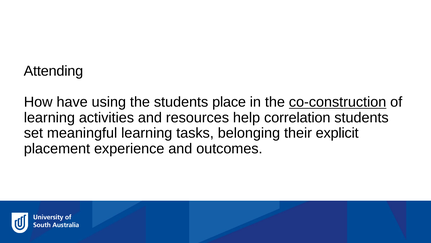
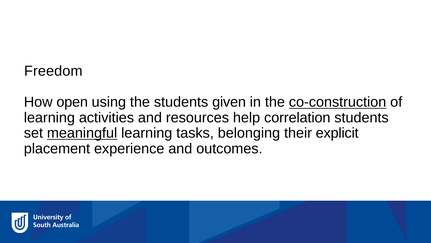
Attending: Attending -> Freedom
have: have -> open
place: place -> given
meaningful underline: none -> present
